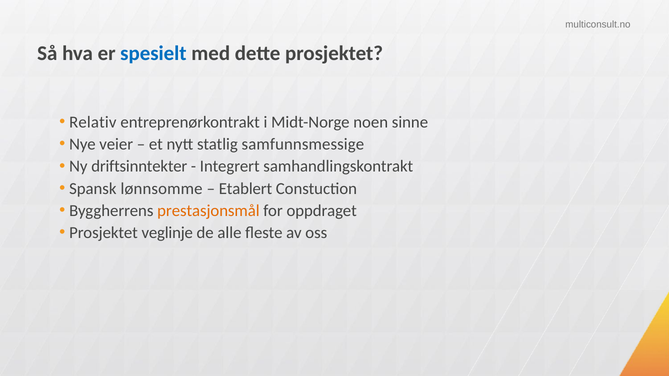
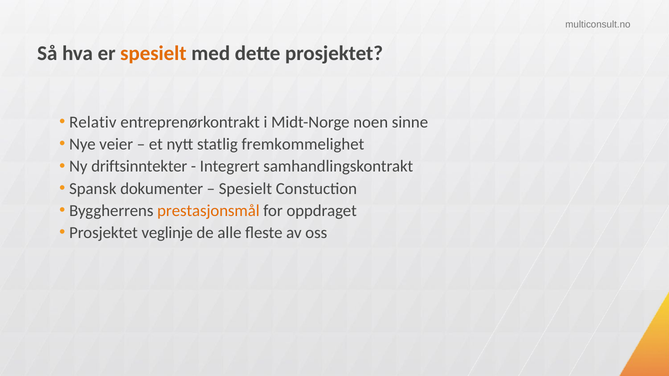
spesielt at (153, 54) colour: blue -> orange
samfunnsmessige: samfunnsmessige -> fremkommelighet
lønnsomme: lønnsomme -> dokumenter
Etablert at (245, 189): Etablert -> Spesielt
